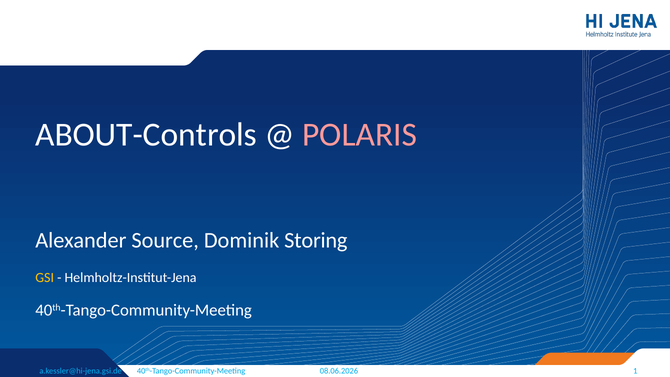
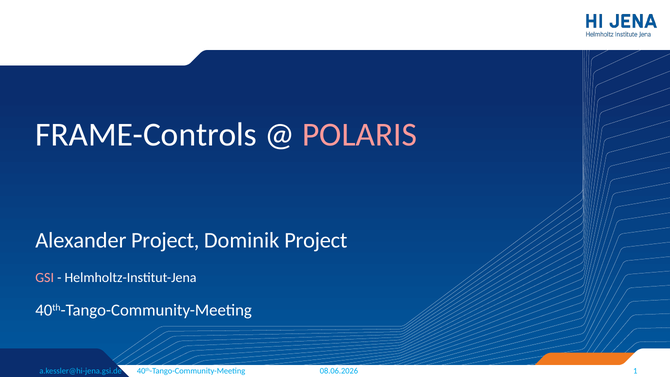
ABOUT-Controls: ABOUT-Controls -> FRAME-Controls
Alexander Source: Source -> Project
Dominik Storing: Storing -> Project
GSI colour: yellow -> pink
